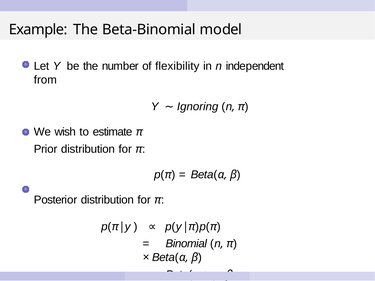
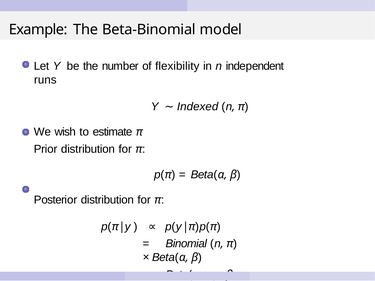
from: from -> runs
Ignoring: Ignoring -> Indexed
